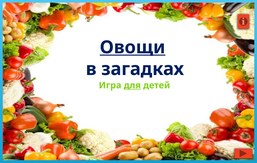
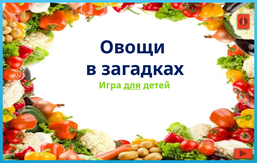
Овощи underline: present -> none
